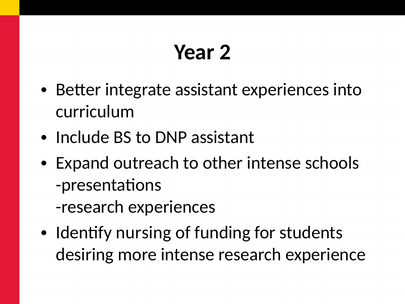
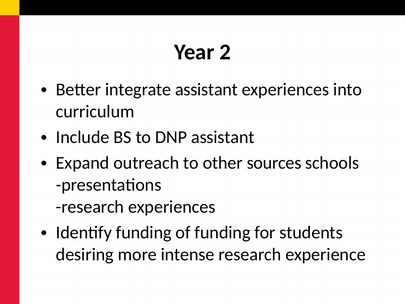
other intense: intense -> sources
Identify nursing: nursing -> funding
